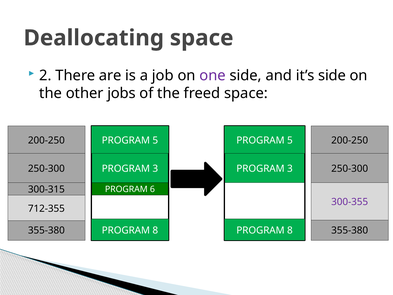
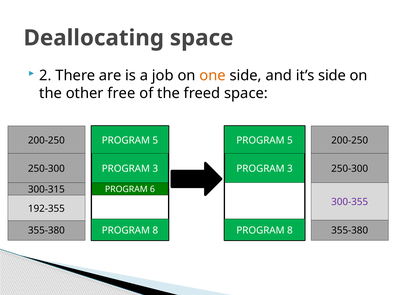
one colour: purple -> orange
jobs: jobs -> free
712-355: 712-355 -> 192-355
